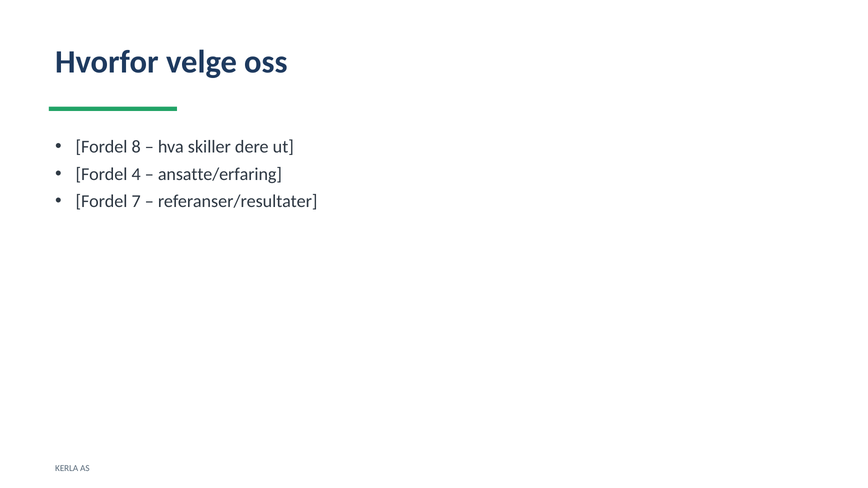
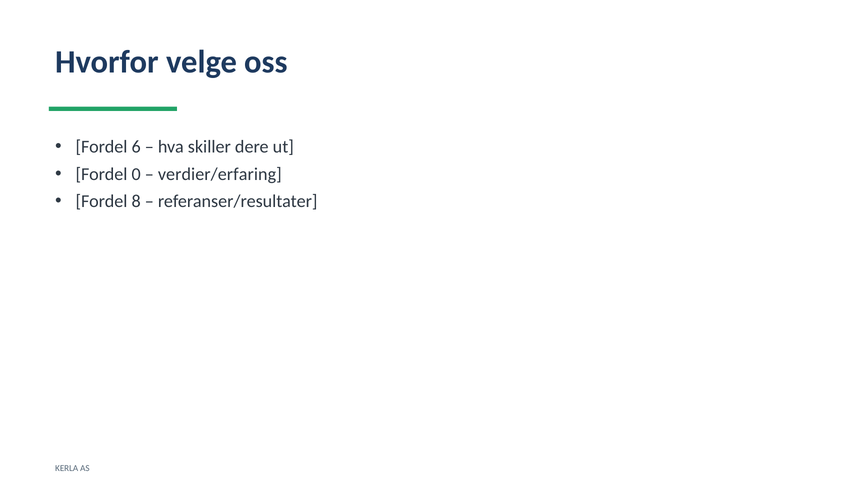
8: 8 -> 6
4: 4 -> 0
ansatte/erfaring: ansatte/erfaring -> verdier/erfaring
7: 7 -> 8
